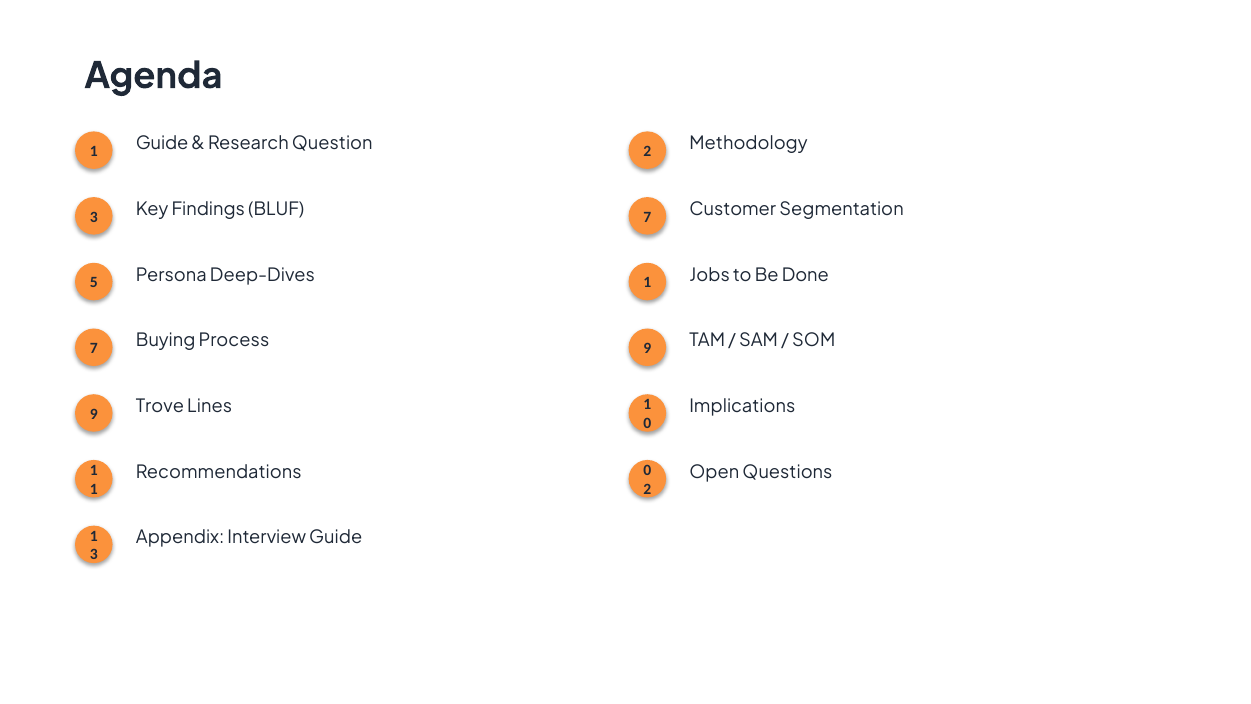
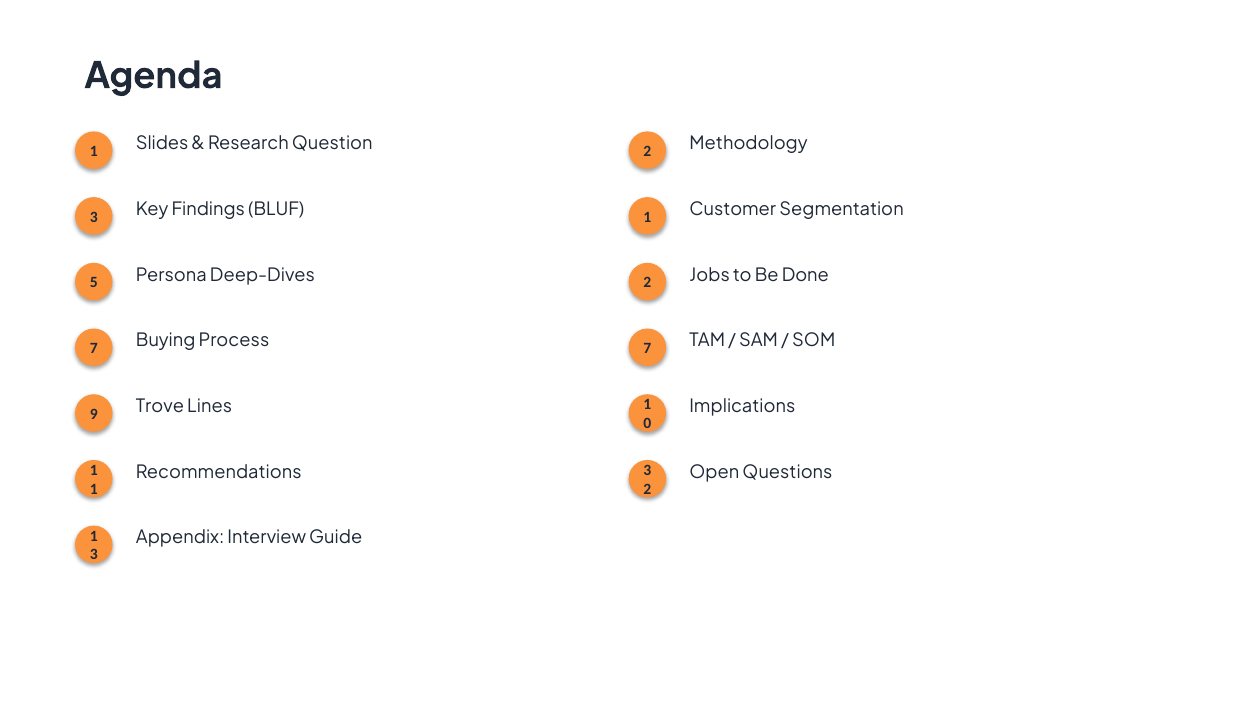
1 Guide: Guide -> Slides
BLUF 7: 7 -> 1
Deep-Dives 1: 1 -> 2
Process 9: 9 -> 7
Recommendations 0: 0 -> 3
